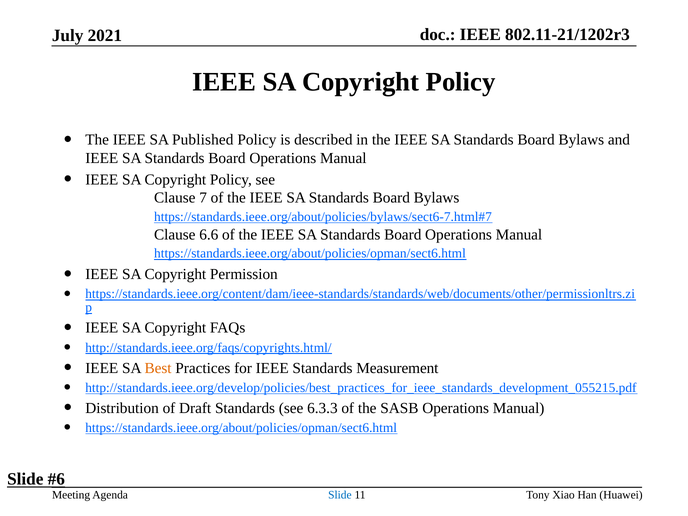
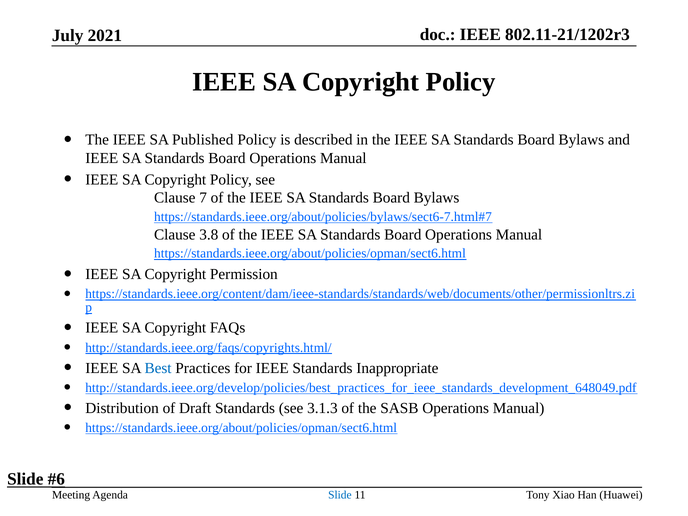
6.6: 6.6 -> 3.8
Best colour: orange -> blue
Measurement: Measurement -> Inappropriate
http://standards.ieee.org/develop/policies/best_practices_for_ieee_standards_development_055215.pdf: http://standards.ieee.org/develop/policies/best_practices_for_ieee_standards_development_055215.pdf -> http://standards.ieee.org/develop/policies/best_practices_for_ieee_standards_development_648049.pdf
6.3.3: 6.3.3 -> 3.1.3
